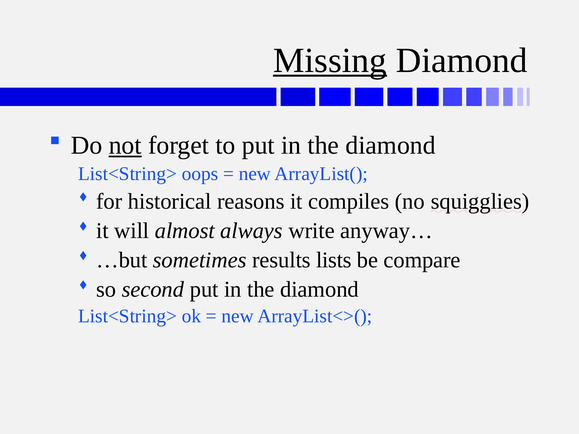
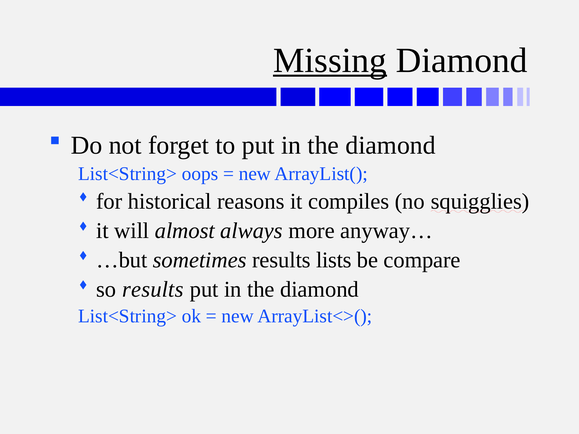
not underline: present -> none
write: write -> more
so second: second -> results
